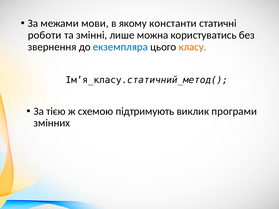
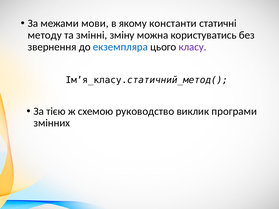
роботи: роботи -> методу
лише: лише -> зміну
класу colour: orange -> purple
підтримують: підтримують -> руководство
